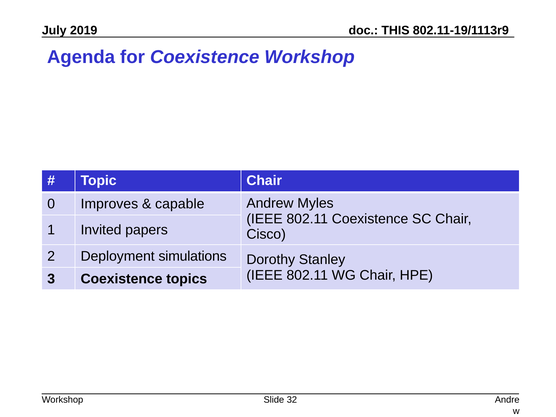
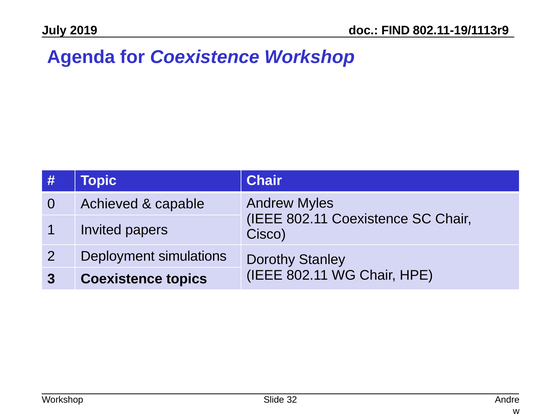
THIS: THIS -> FIND
Improves: Improves -> Achieved
